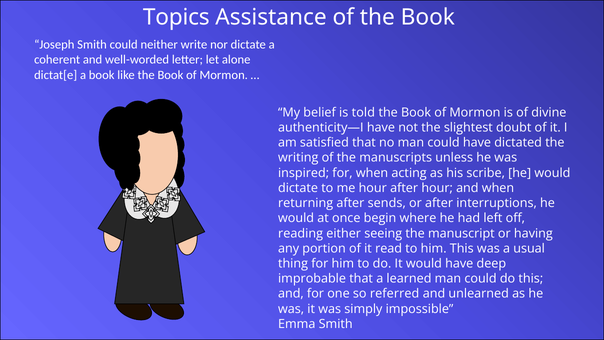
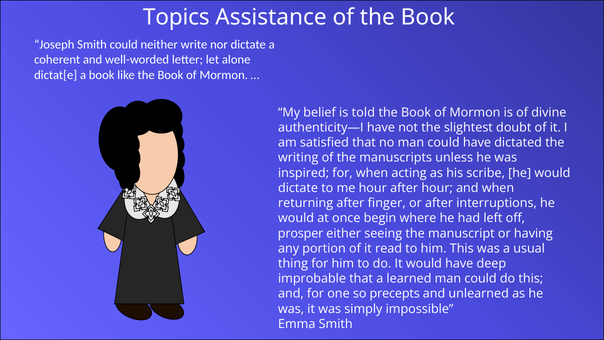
sends: sends -> finger
reading: reading -> prosper
referred: referred -> precepts
